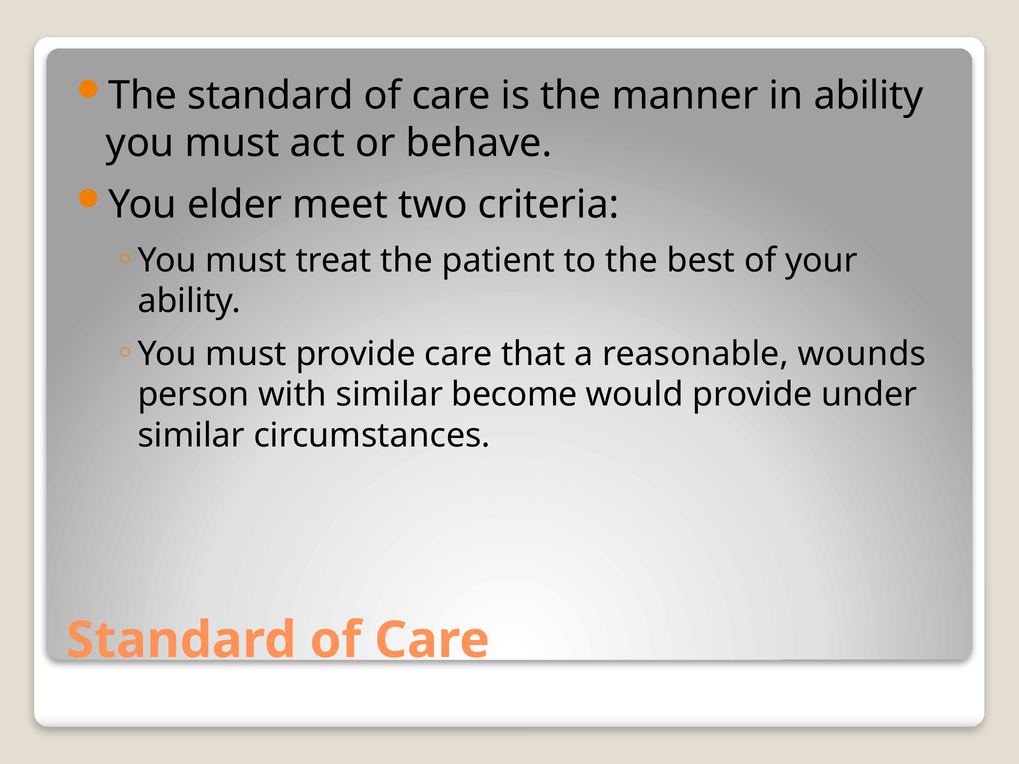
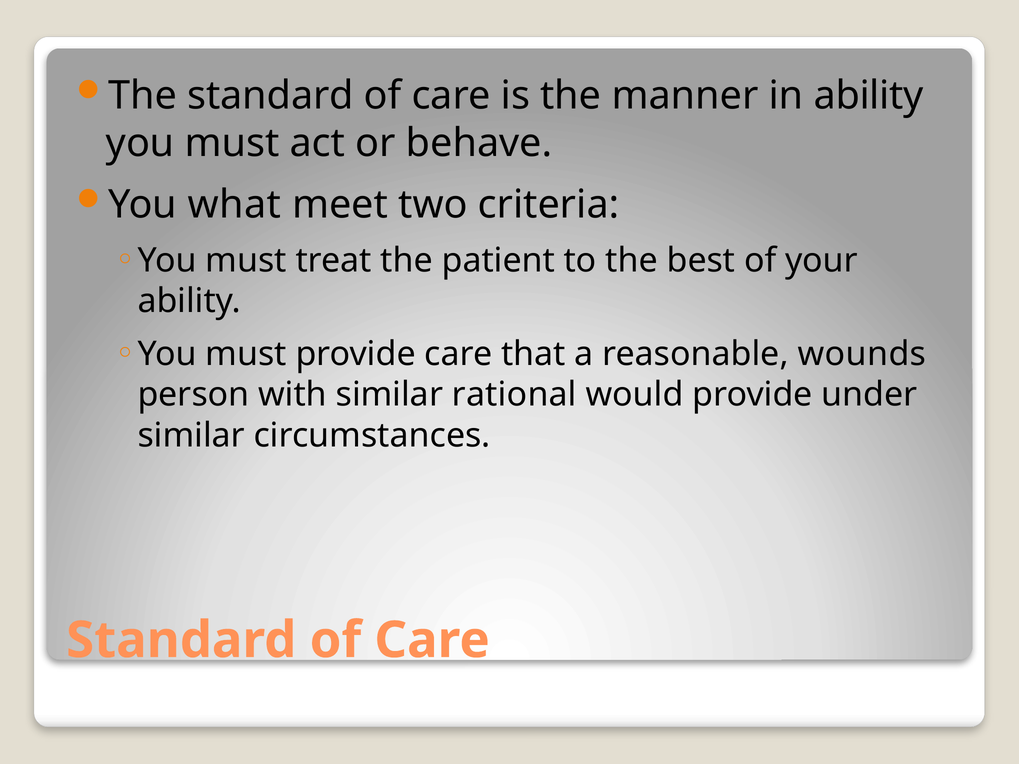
elder: elder -> what
become: become -> rational
